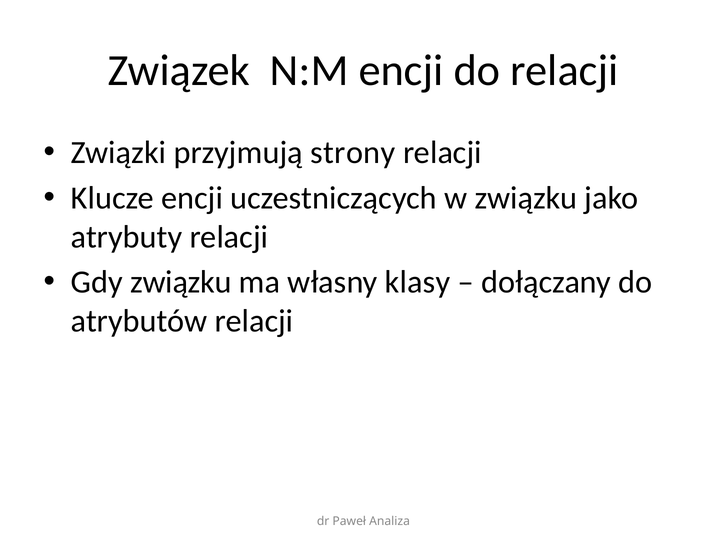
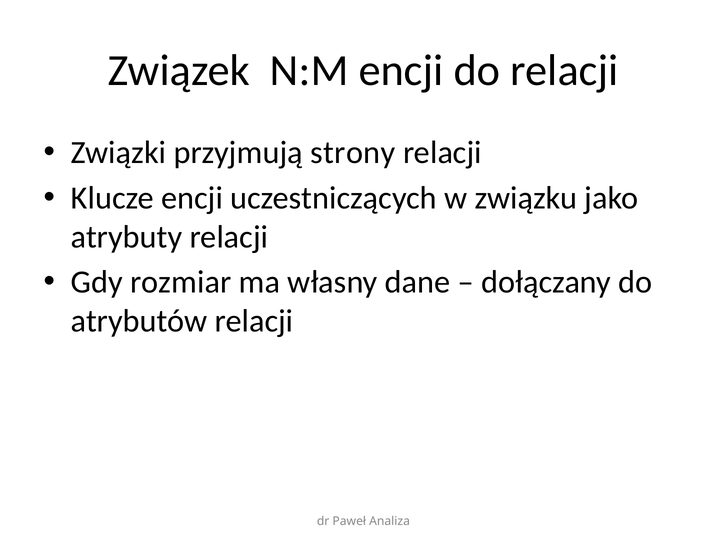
Gdy związku: związku -> rozmiar
klasy: klasy -> dane
